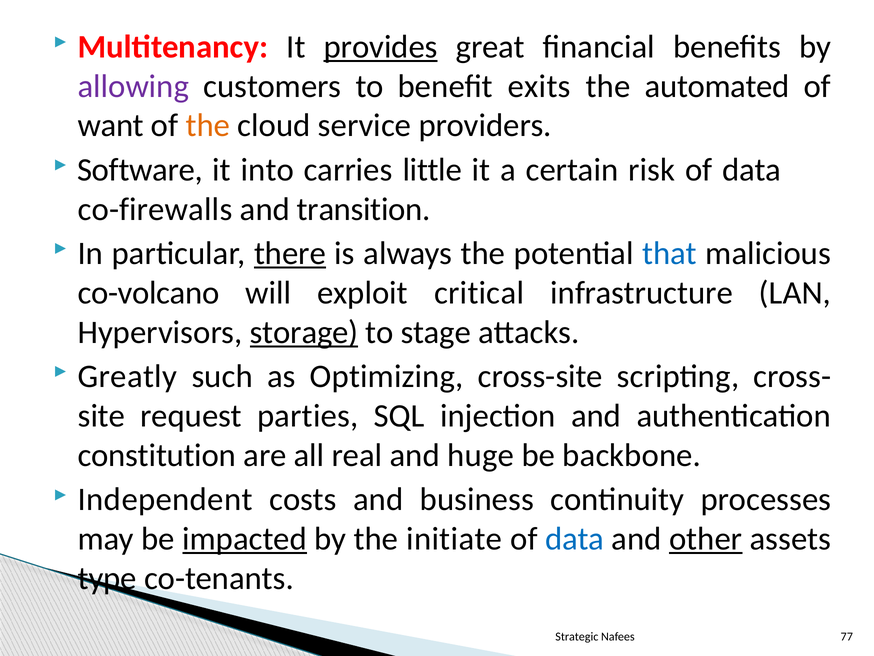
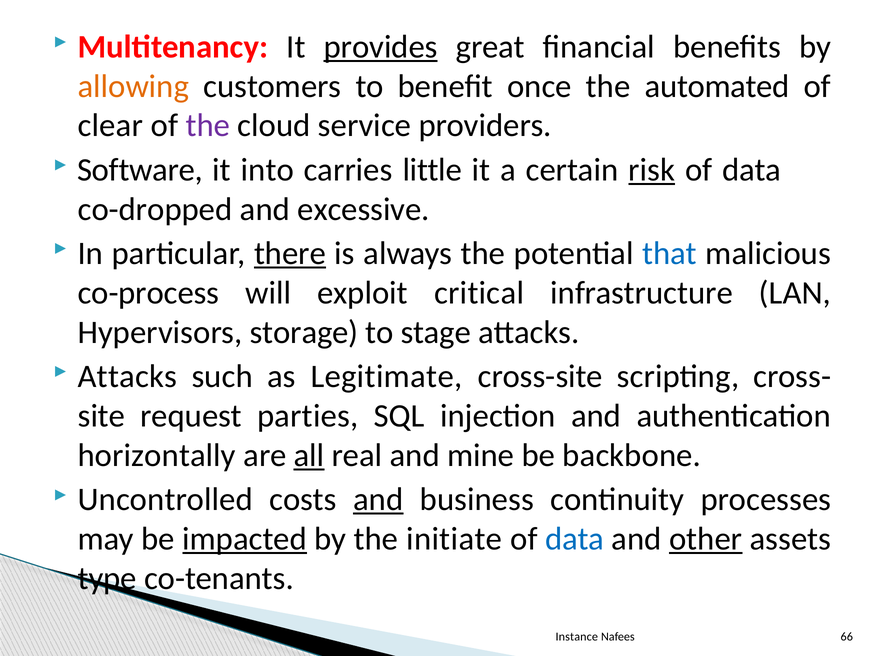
allowing colour: purple -> orange
exits: exits -> once
want: want -> clear
the at (208, 125) colour: orange -> purple
risk underline: none -> present
co-firewalls: co-firewalls -> co-dropped
transition: transition -> excessive
co-volcano: co-volcano -> co-process
storage underline: present -> none
Greatly at (127, 376): Greatly -> Attacks
Optimizing: Optimizing -> Legitimate
constitution: constitution -> horizontally
all underline: none -> present
huge: huge -> mine
Independent: Independent -> Uncontrolled
and at (378, 499) underline: none -> present
Strategic: Strategic -> Instance
77: 77 -> 66
